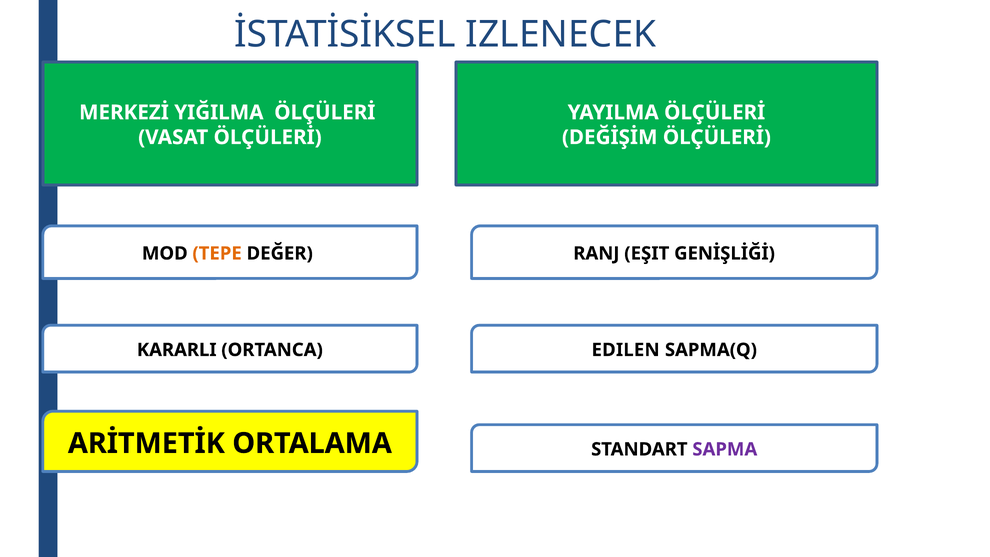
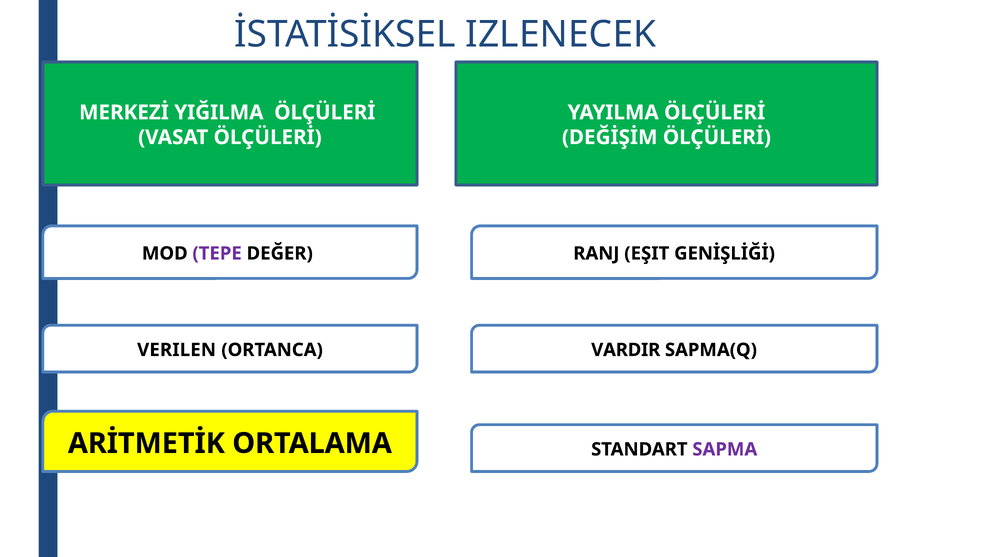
TEPE colour: orange -> purple
KARARLI: KARARLI -> VERILEN
EDILEN: EDILEN -> VARDIR
